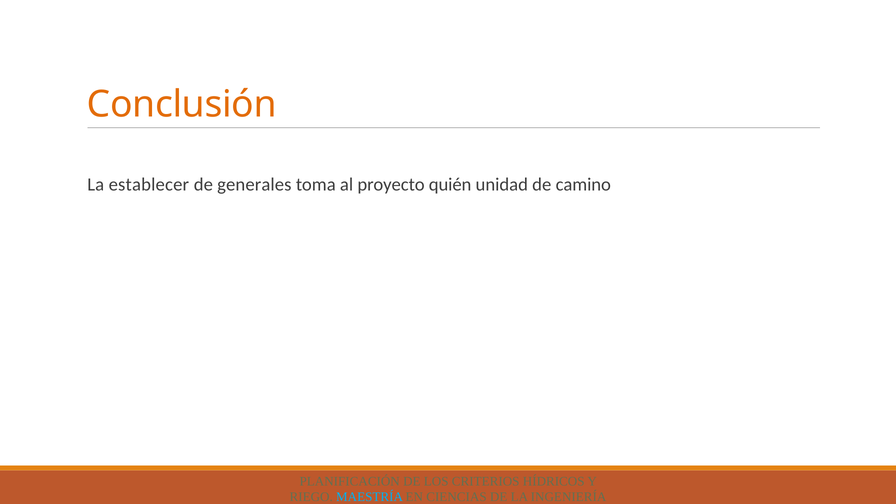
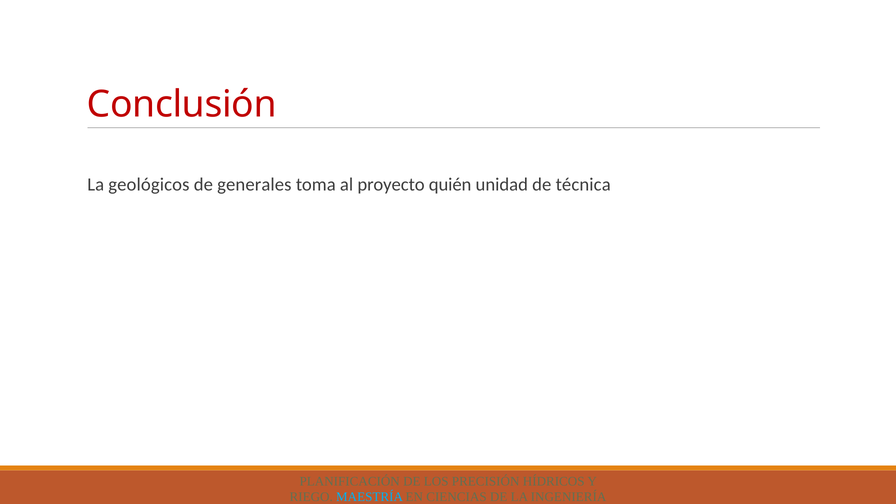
Conclusión colour: orange -> red
establecer: establecer -> geológicos
camino: camino -> técnica
CRITERIOS: CRITERIOS -> PRECISIÓN
